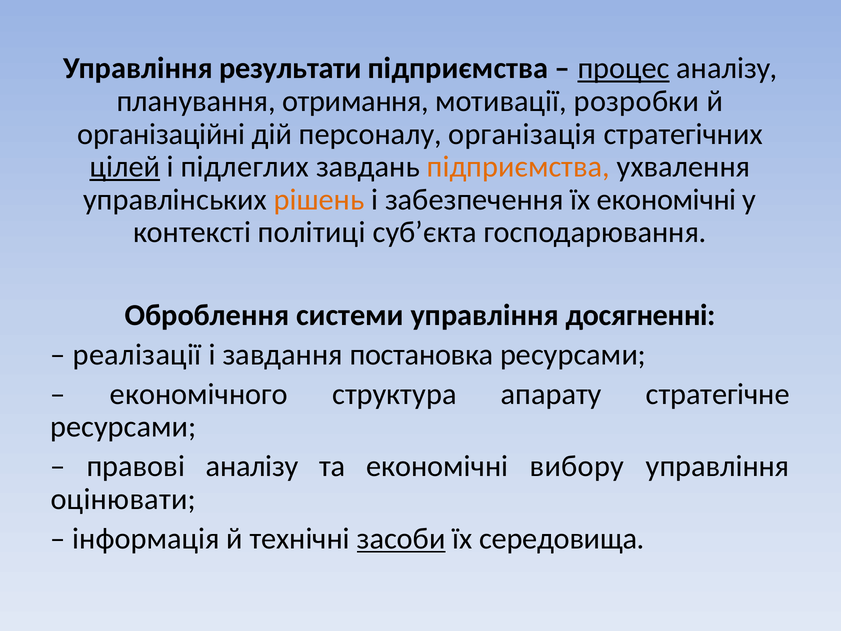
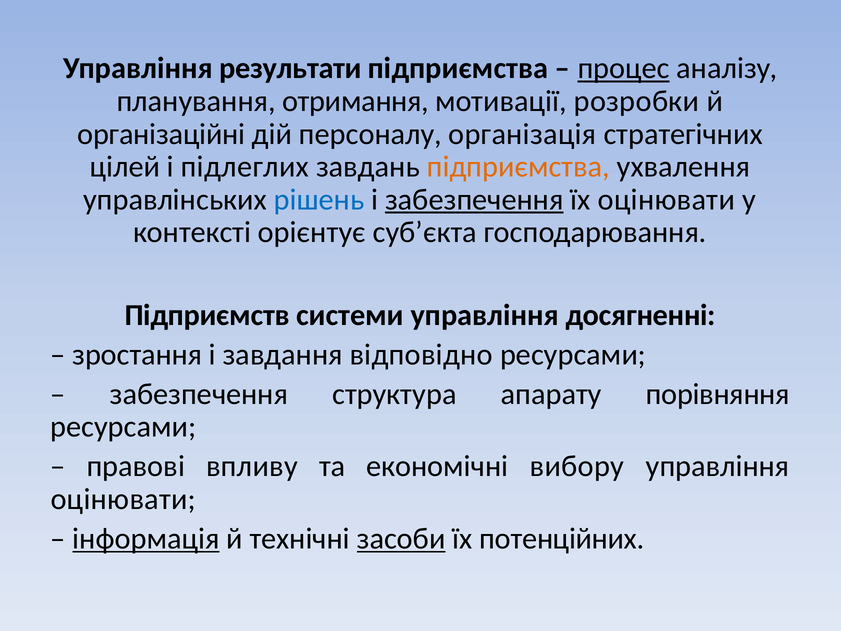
цілей underline: present -> none
рішень colour: orange -> blue
забезпечення at (474, 200) underline: none -> present
їх економічні: економічні -> оцінювати
політиці: політиці -> орієнтує
Оброблення: Оброблення -> Підприємств
реалізації: реалізації -> зростання
постановка: постановка -> відповідно
економічного at (199, 394): економічного -> забезпечення
стратегічне: стратегічне -> порівняння
правові аналізу: аналізу -> впливу
інформація underline: none -> present
середовища: середовища -> потенційних
